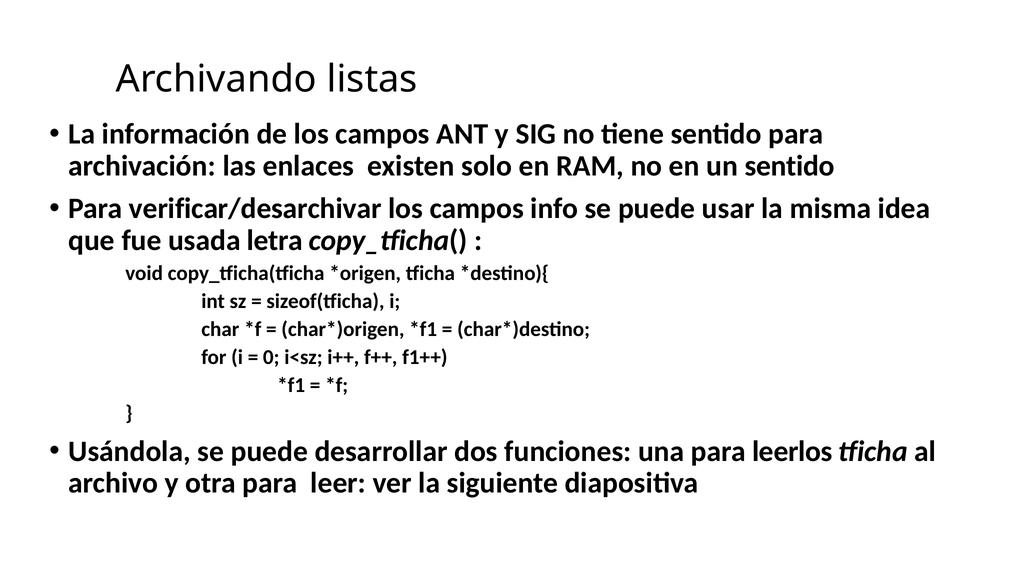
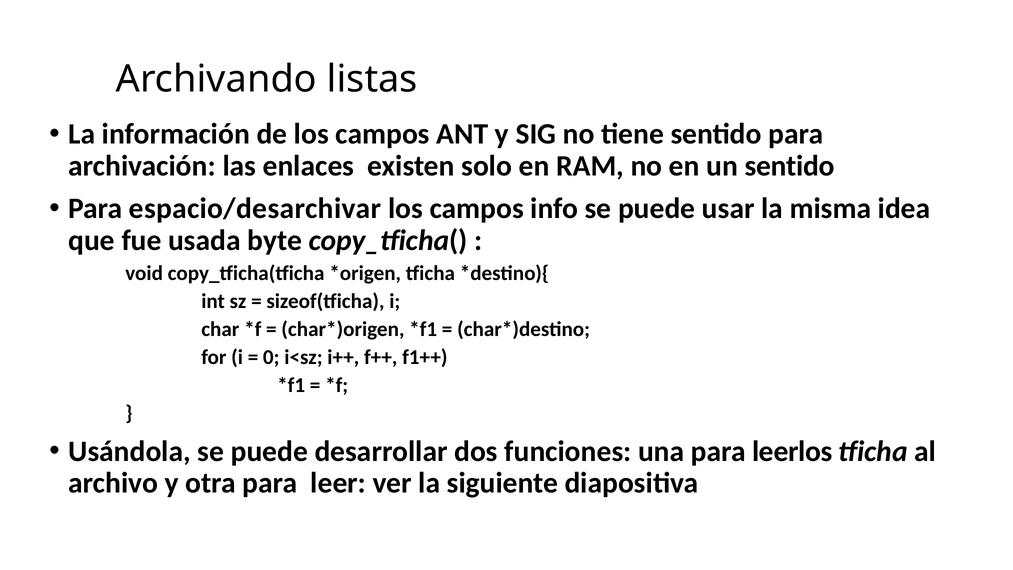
verificar/desarchivar: verificar/desarchivar -> espacio/desarchivar
letra: letra -> byte
